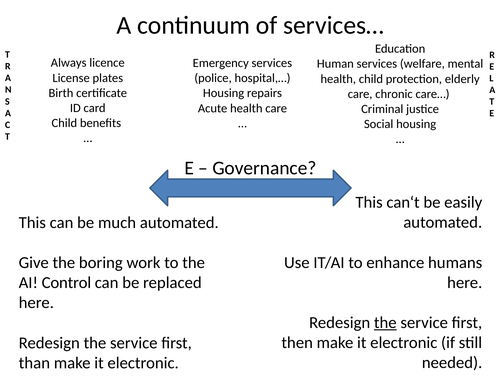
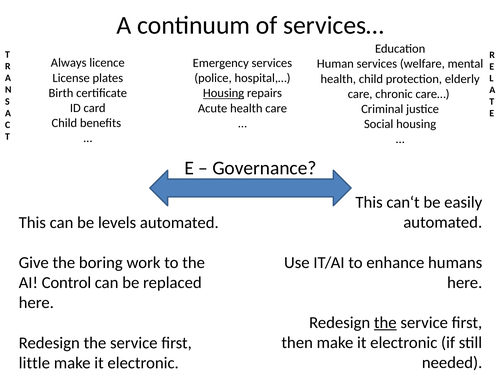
Housing at (224, 93) underline: none -> present
much: much -> levels
than: than -> little
